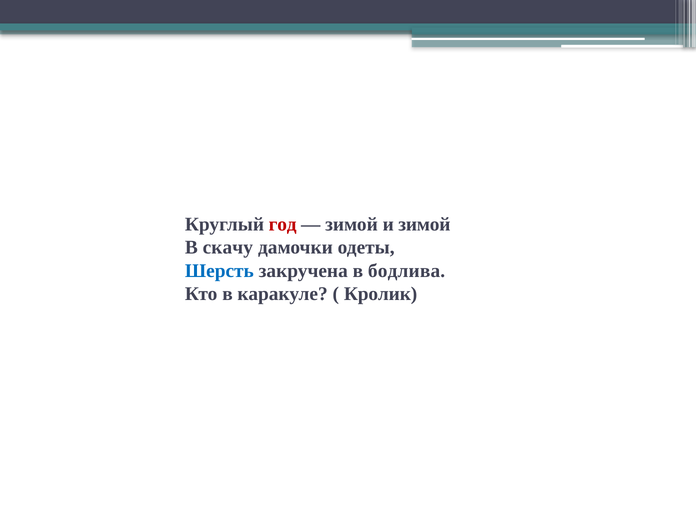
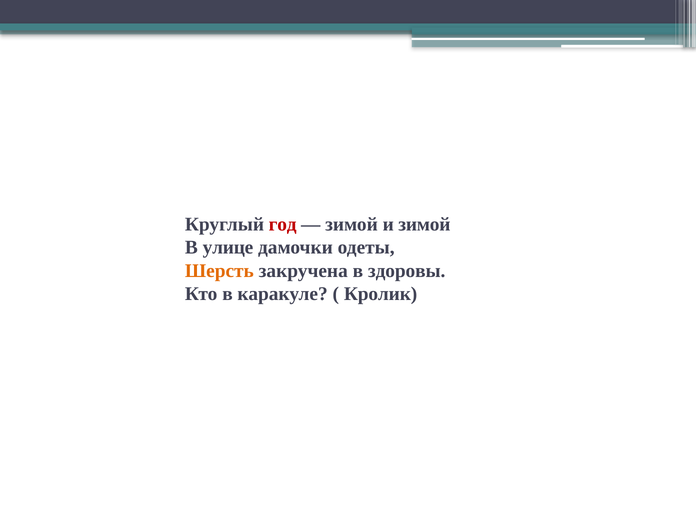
скачу: скачу -> улице
Шерсть colour: blue -> orange
бодлива: бодлива -> здоровы
